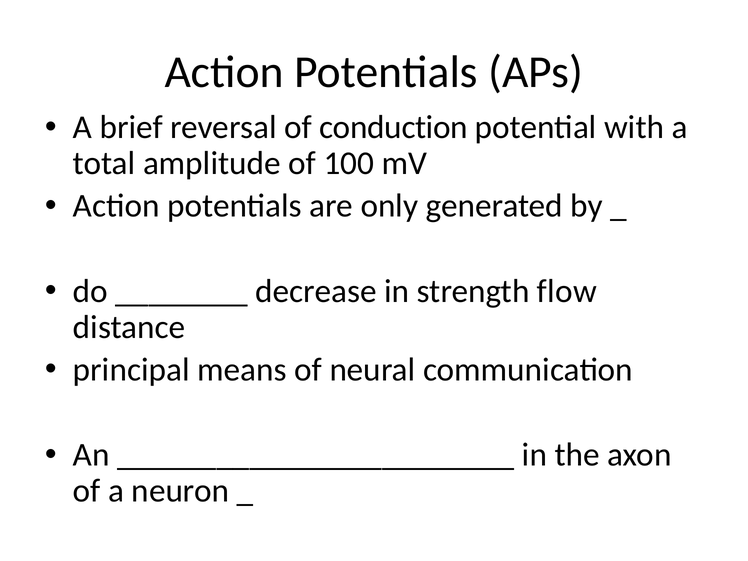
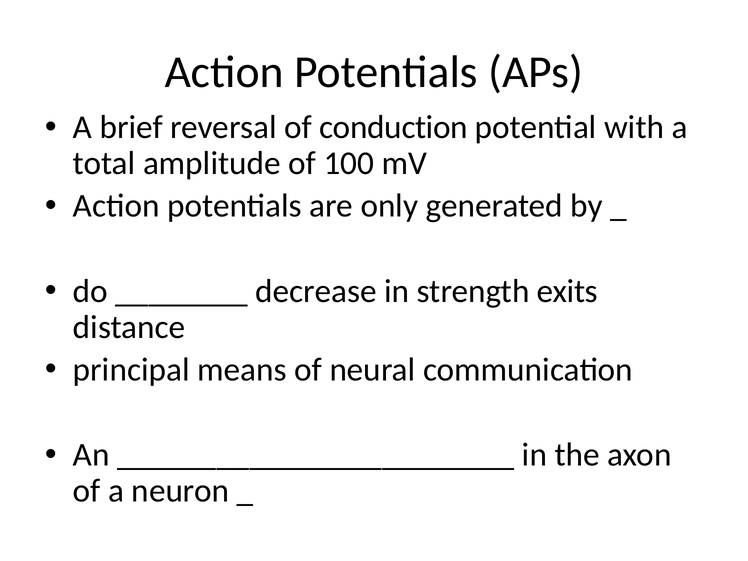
flow: flow -> exits
